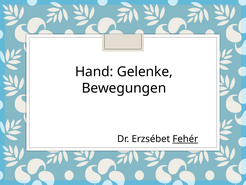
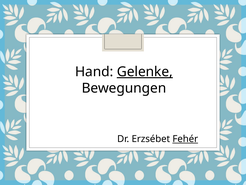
Gelenke underline: none -> present
